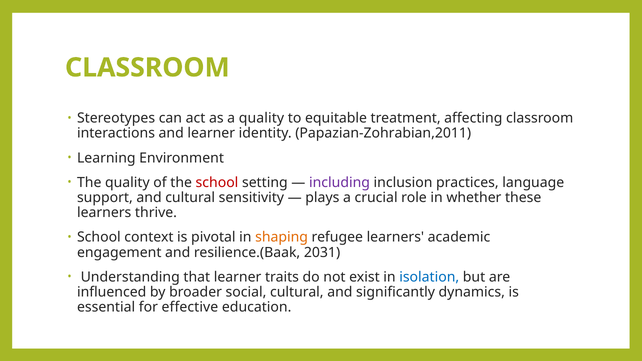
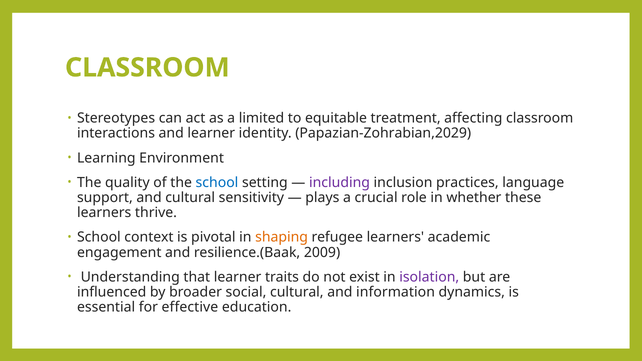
a quality: quality -> limited
Papazian-Zohrabian,2011: Papazian-Zohrabian,2011 -> Papazian-Zohrabian,2029
school at (217, 182) colour: red -> blue
2031: 2031 -> 2009
isolation colour: blue -> purple
significantly: significantly -> information
